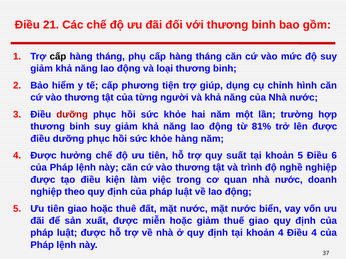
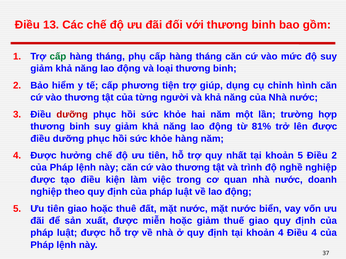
21: 21 -> 13
cấp at (58, 57) colour: black -> green
suất: suất -> nhất
Điều 6: 6 -> 2
